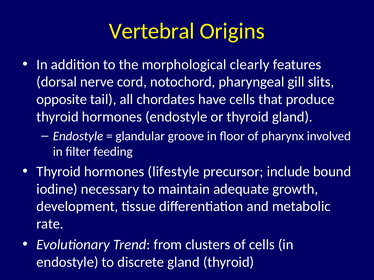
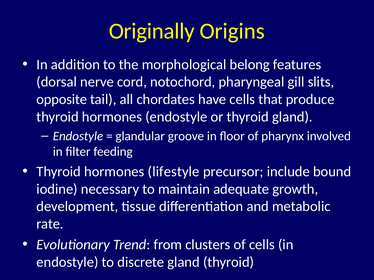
Vertebral: Vertebral -> Originally
clearly: clearly -> belong
